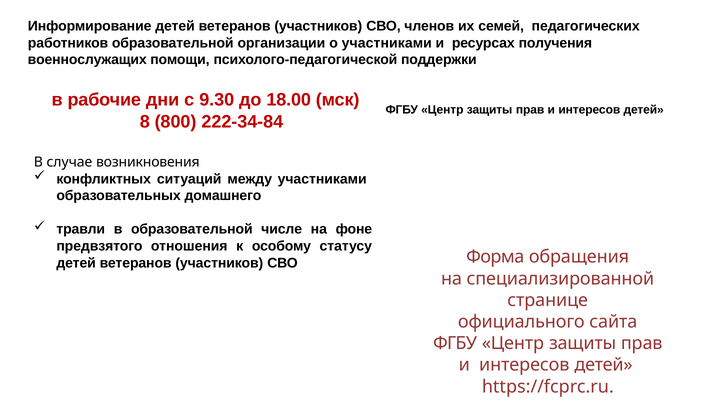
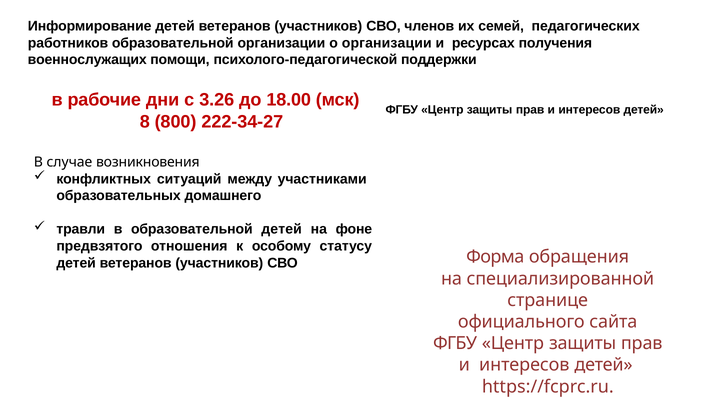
о участниками: участниками -> организации
9.30: 9.30 -> 3.26
222-34-84: 222-34-84 -> 222-34-27
образовательной числе: числе -> детей
